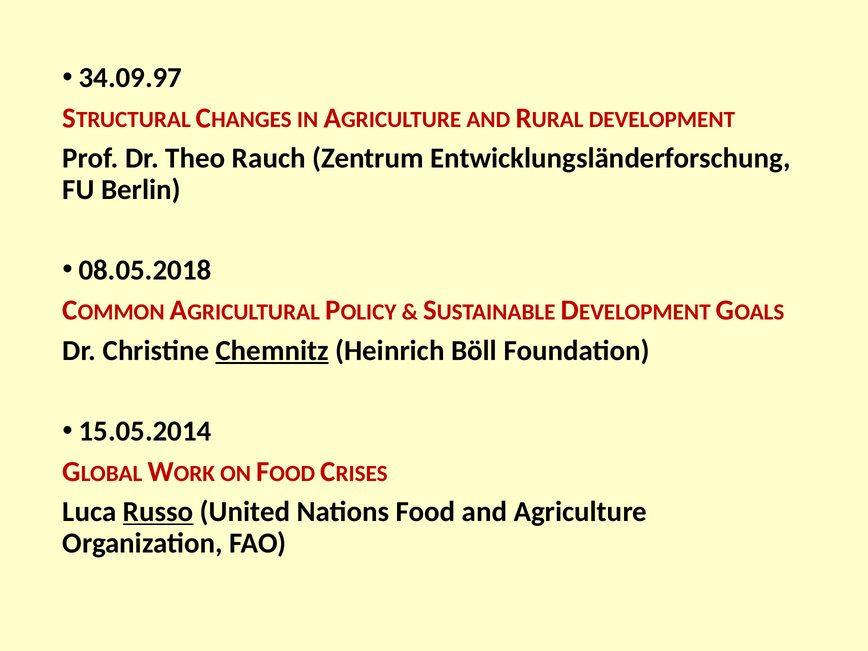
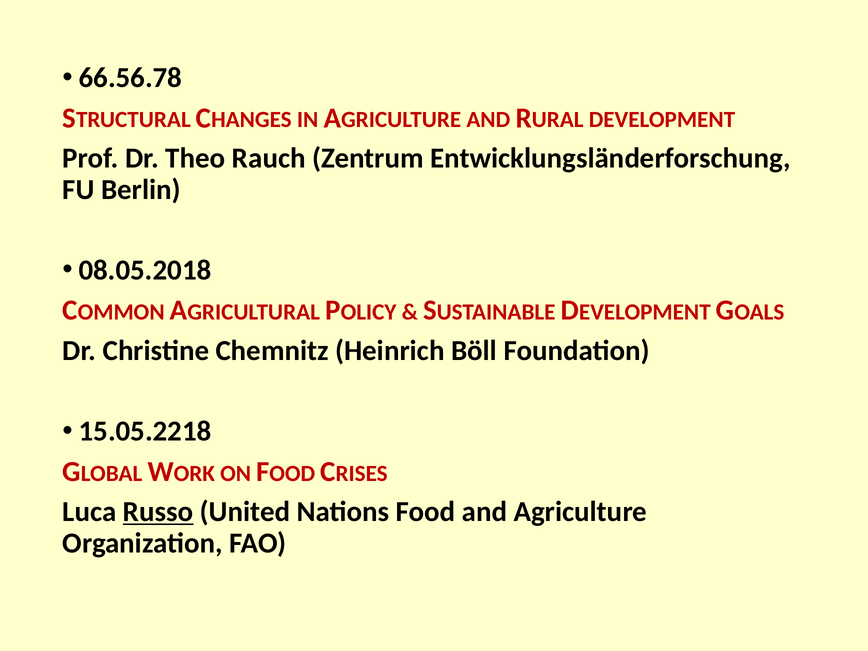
34.09.97: 34.09.97 -> 66.56.78
Chemnitz underline: present -> none
15.05.2014: 15.05.2014 -> 15.05.2218
